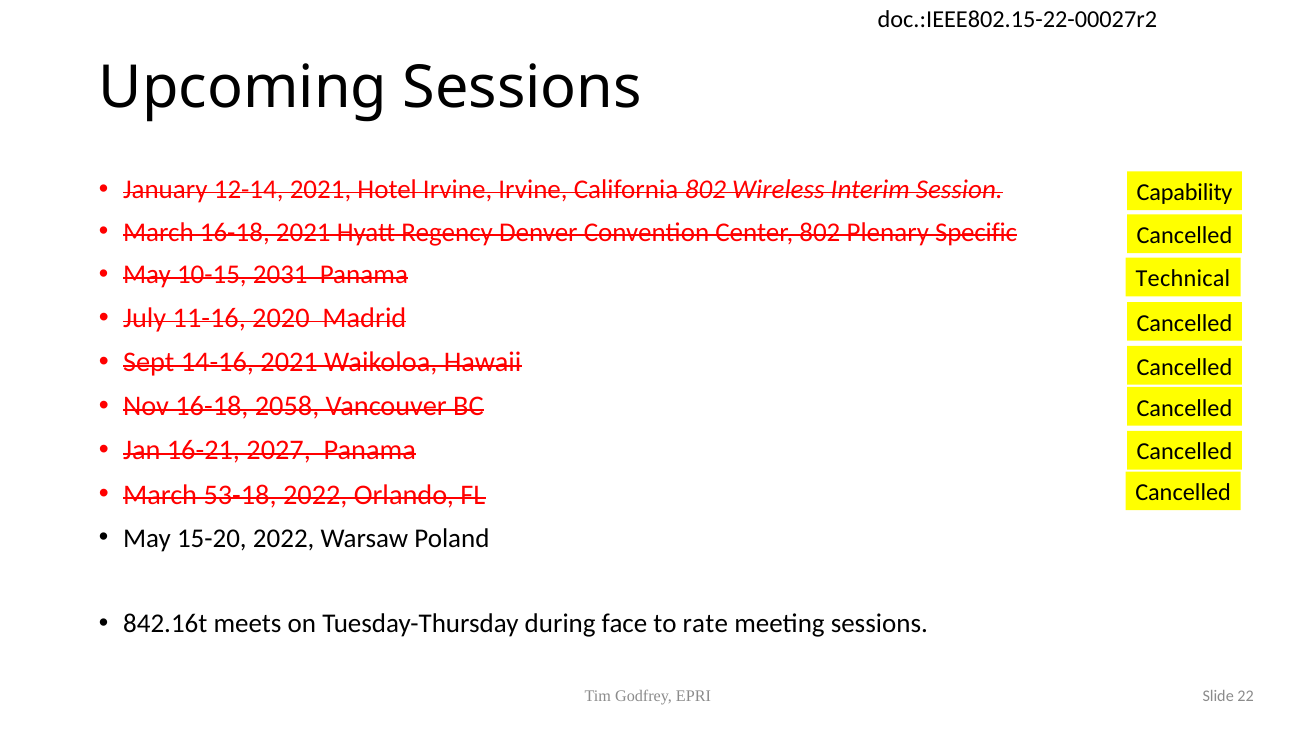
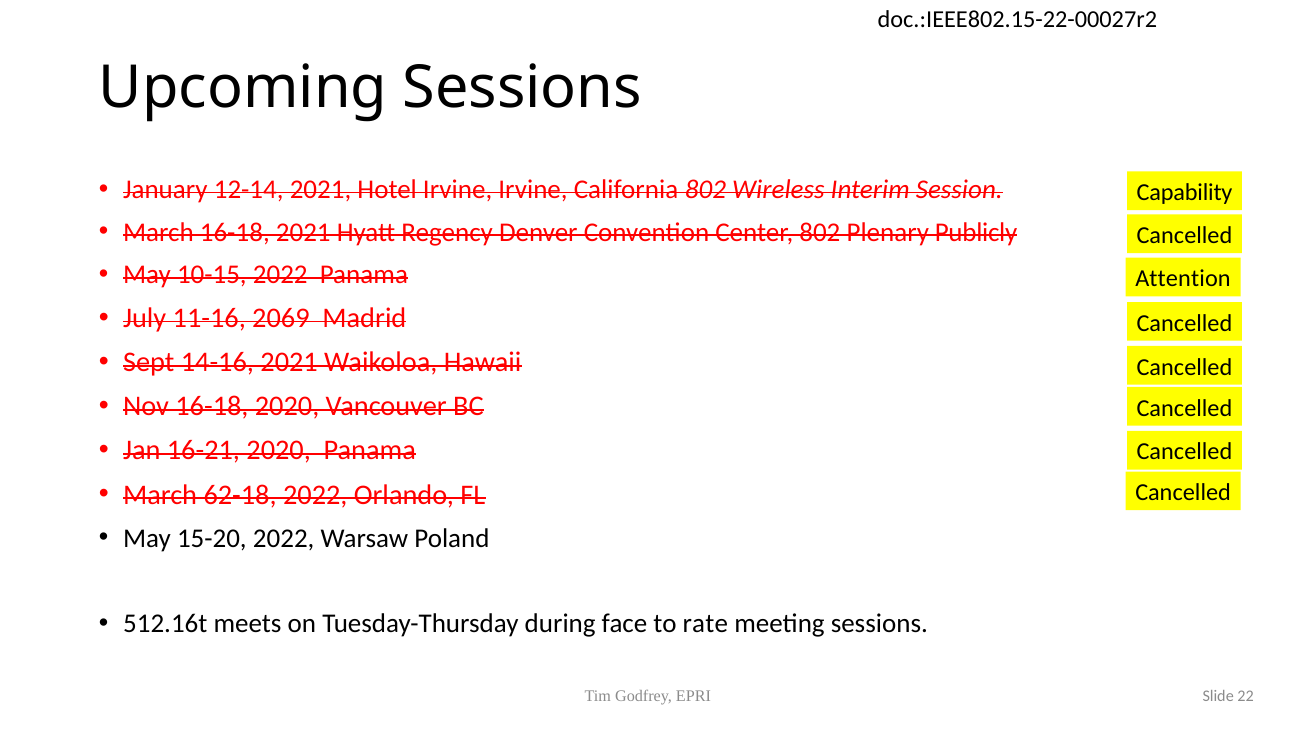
Specific: Specific -> Publicly
10-15 2031: 2031 -> 2022
Technical: Technical -> Attention
2020: 2020 -> 2069
16-18 2058: 2058 -> 2020
16-21 2027: 2027 -> 2020
53-18: 53-18 -> 62-18
842.16t: 842.16t -> 512.16t
